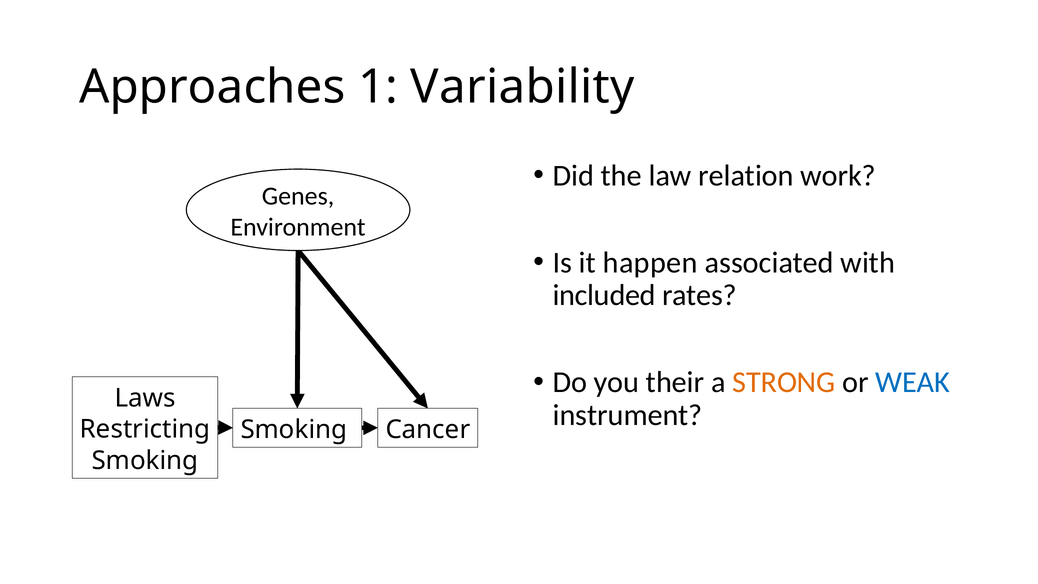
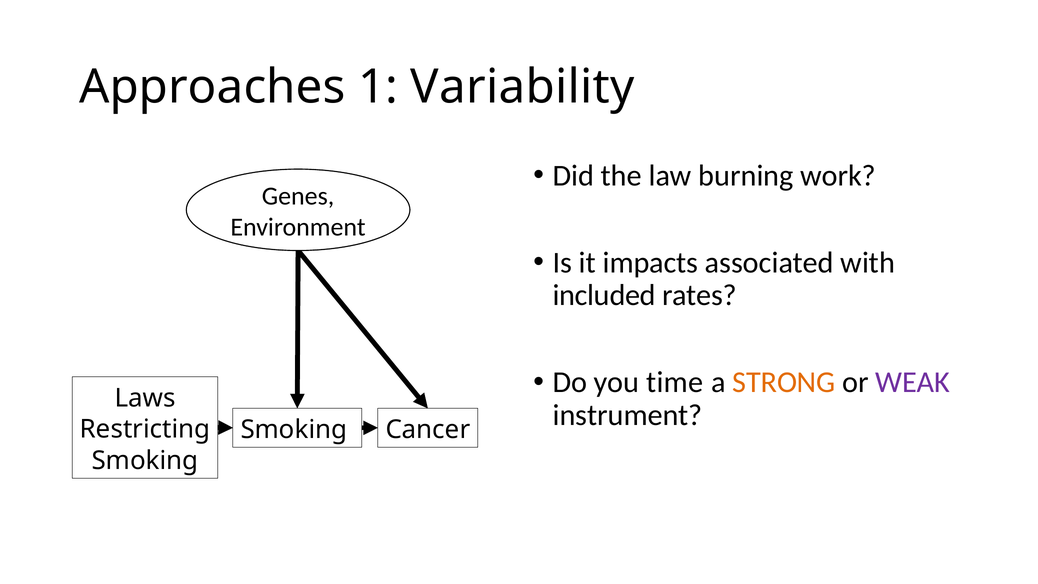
relation: relation -> burning
happen: happen -> impacts
their: their -> time
WEAK colour: blue -> purple
